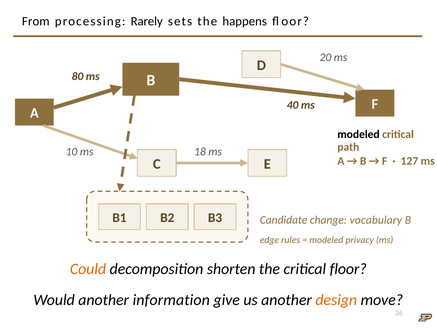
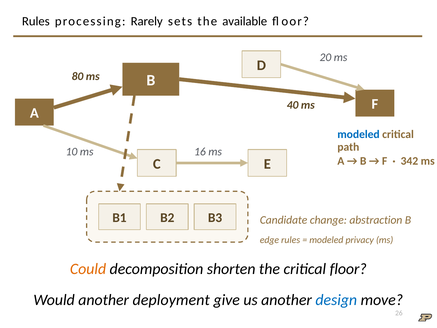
From at (36, 21): From -> Rules
happens: happens -> available
modeled at (359, 134) colour: black -> blue
18: 18 -> 16
127: 127 -> 342
vocabulary: vocabulary -> abstraction
information: information -> deployment
design colour: orange -> blue
